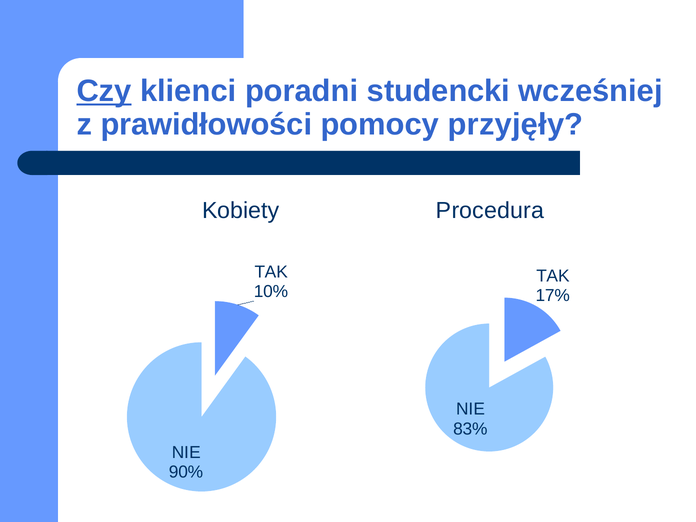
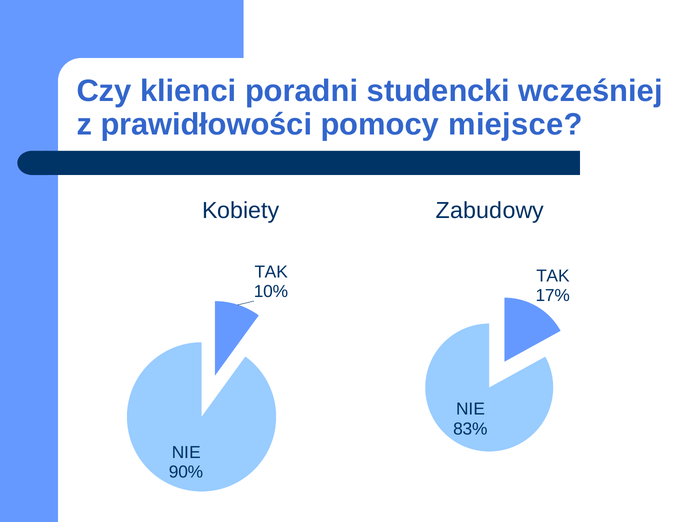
Czy underline: present -> none
przyjęły: przyjęły -> miejsce
Procedura: Procedura -> Zabudowy
